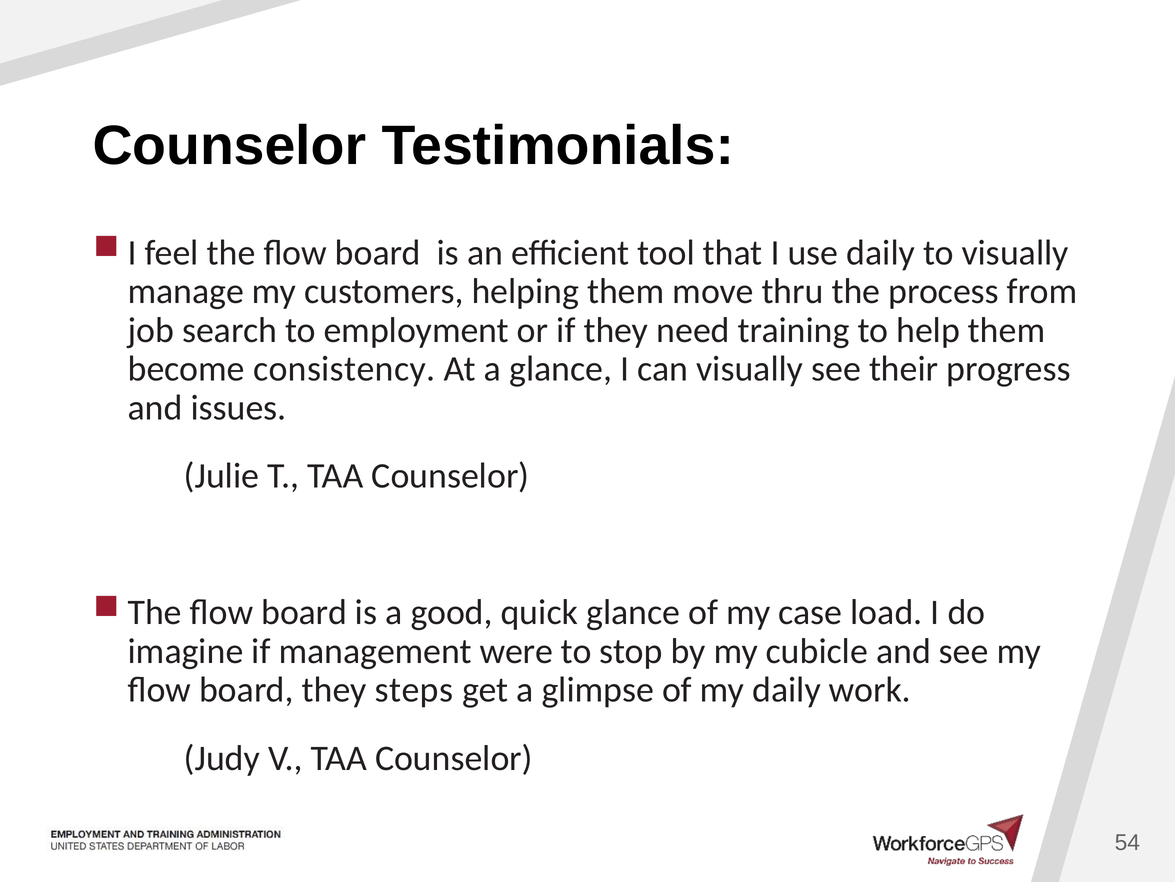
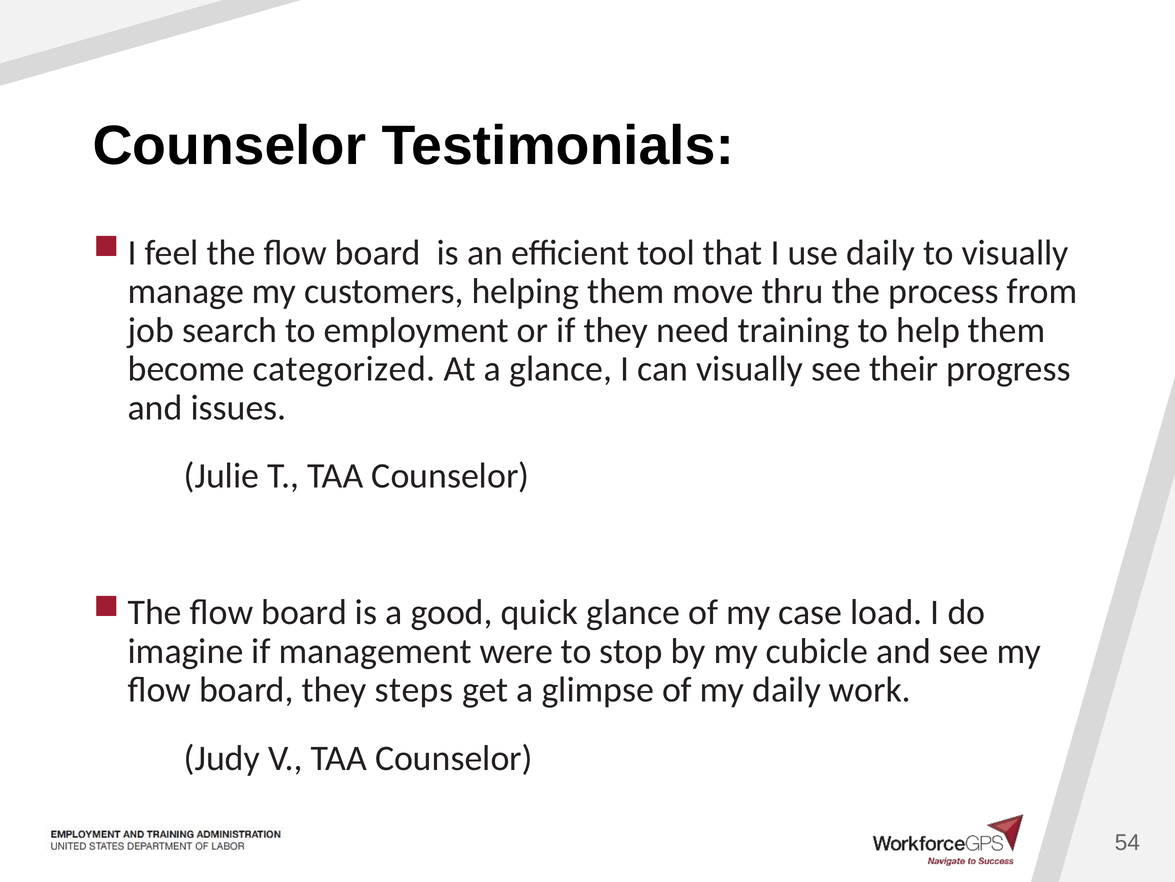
consistency: consistency -> categorized
